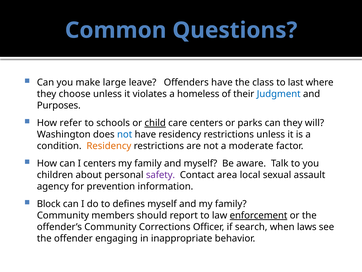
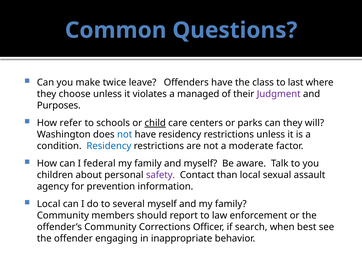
large: large -> twice
homeless: homeless -> managed
Judgment colour: blue -> purple
Residency at (109, 146) colour: orange -> blue
I centers: centers -> federal
area: area -> than
Block at (49, 204): Block -> Local
defines: defines -> several
enforcement underline: present -> none
laws: laws -> best
